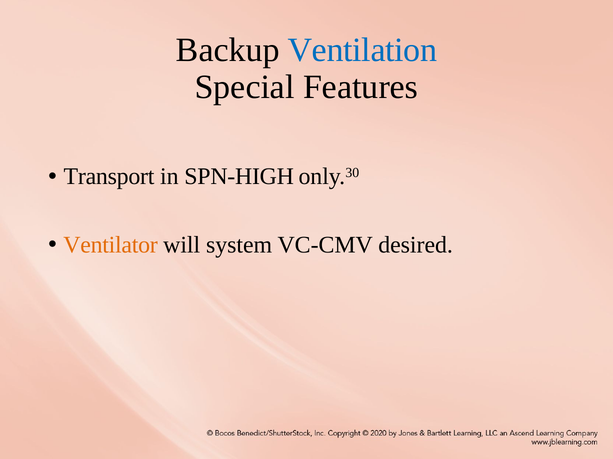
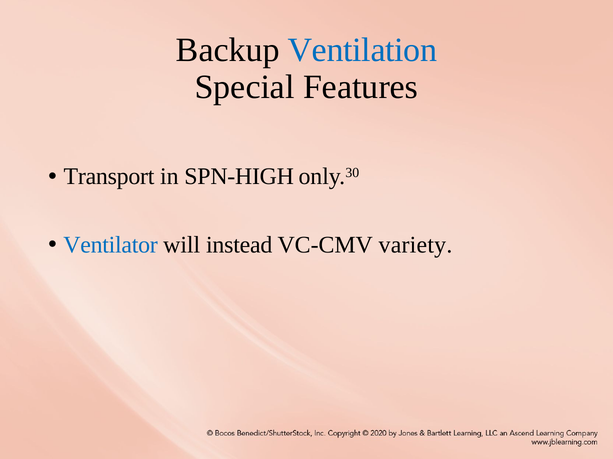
Ventilator colour: orange -> blue
system: system -> instead
desired: desired -> variety
